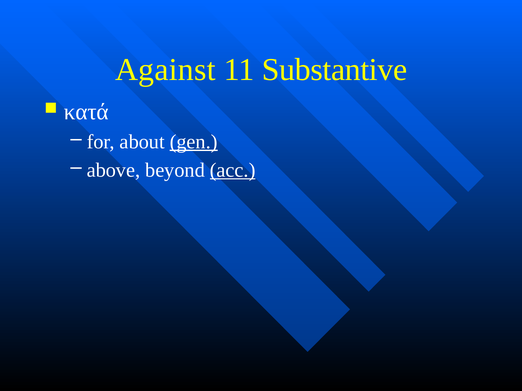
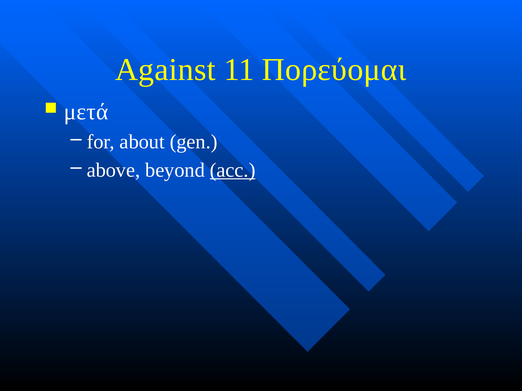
Substantive: Substantive -> Πορεύομαι
κατά: κατά -> μετά
gen underline: present -> none
